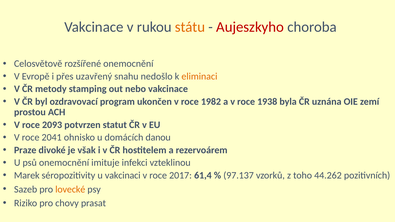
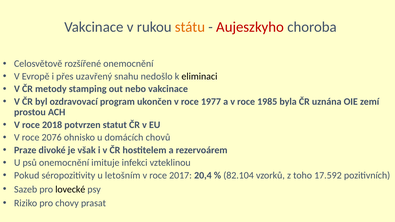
eliminaci colour: orange -> black
1982: 1982 -> 1977
1938: 1938 -> 1985
2093: 2093 -> 2018
2041: 2041 -> 2076
danou: danou -> chovů
Marek: Marek -> Pokud
vakcinaci: vakcinaci -> letošním
61,4: 61,4 -> 20,4
97.137: 97.137 -> 82.104
44.262: 44.262 -> 17.592
lovecké colour: orange -> black
